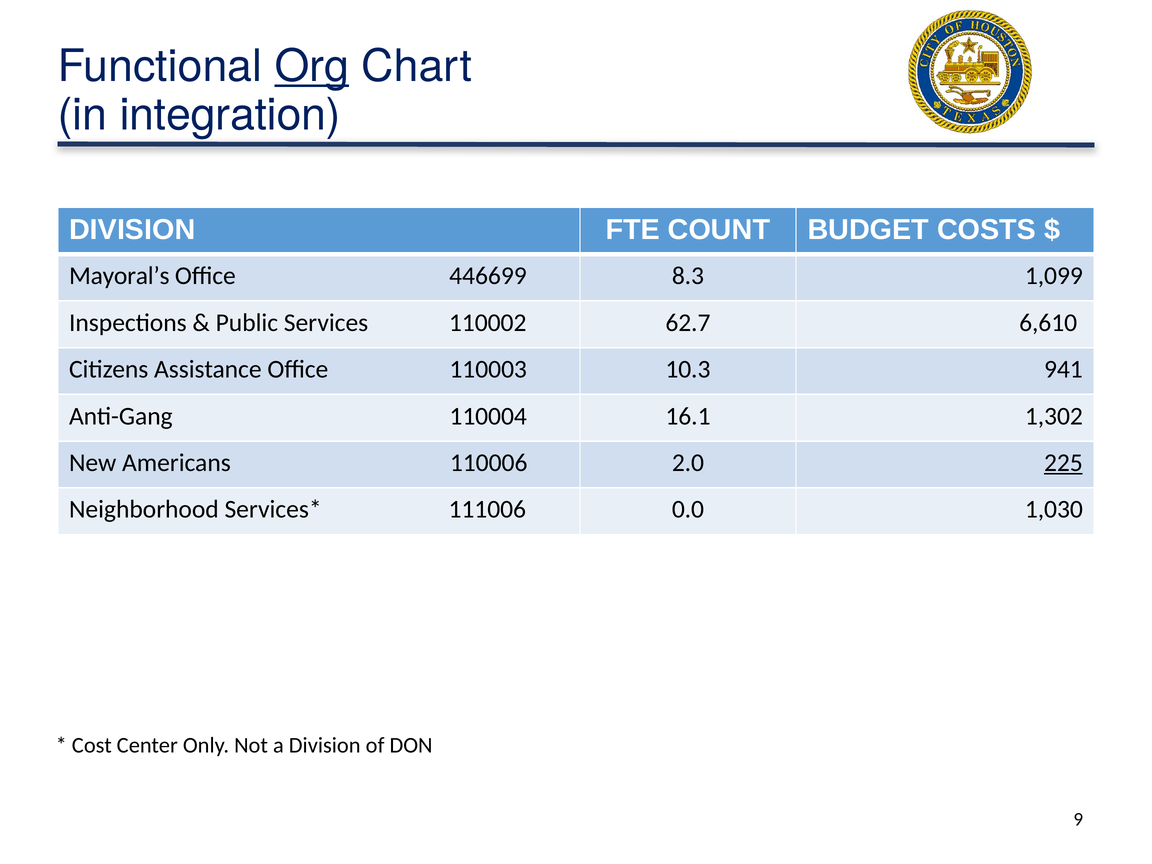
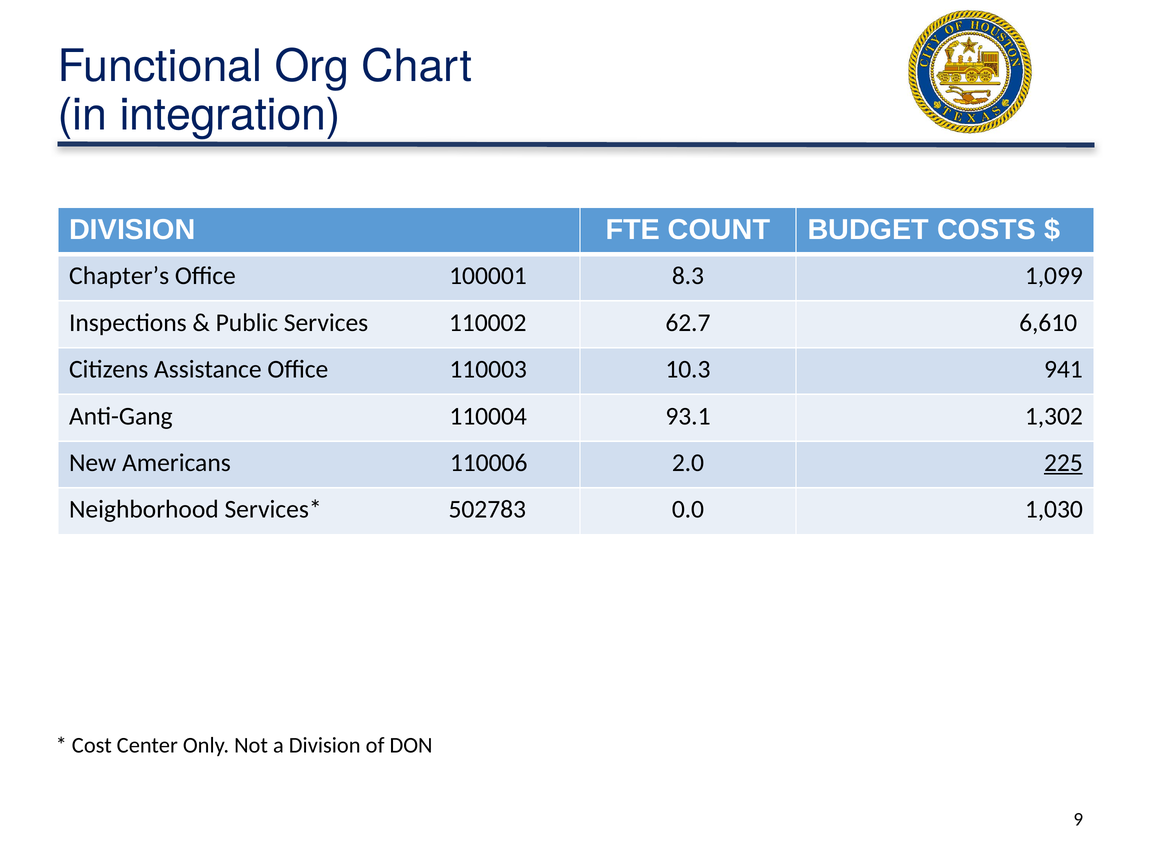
Org underline: present -> none
Mayoral’s: Mayoral’s -> Chapter’s
446699: 446699 -> 100001
16.1: 16.1 -> 93.1
111006: 111006 -> 502783
